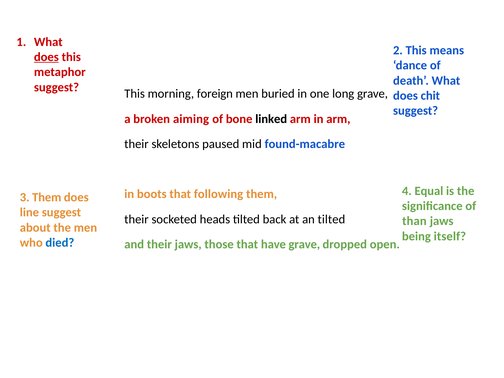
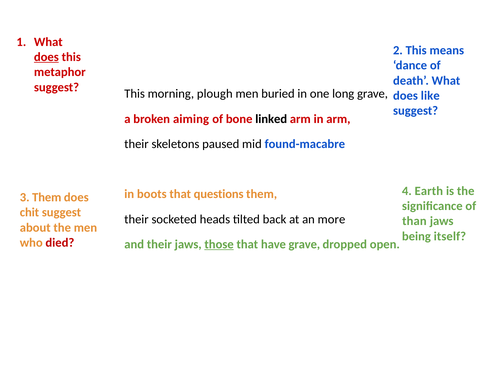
foreign: foreign -> plough
chit: chit -> like
Equal: Equal -> Earth
following: following -> questions
line: line -> chit
an tilted: tilted -> more
died colour: blue -> red
those underline: none -> present
